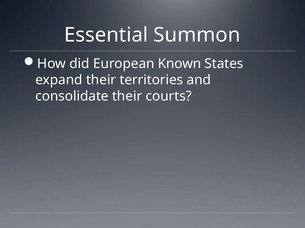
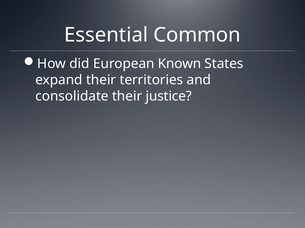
Summon: Summon -> Common
courts: courts -> justice
